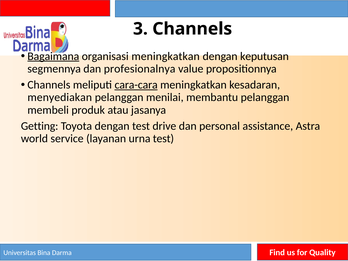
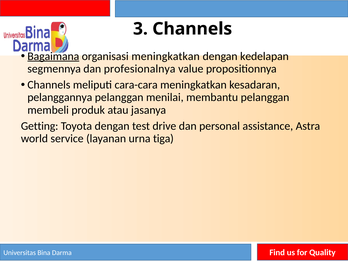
keputusan: keputusan -> kedelapan
cara-cara underline: present -> none
menyediakan: menyediakan -> pelanggannya
urna test: test -> tiga
